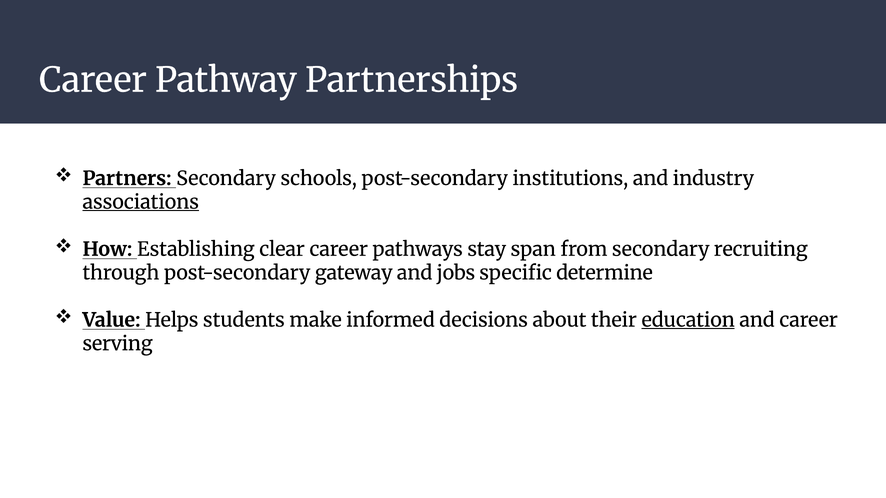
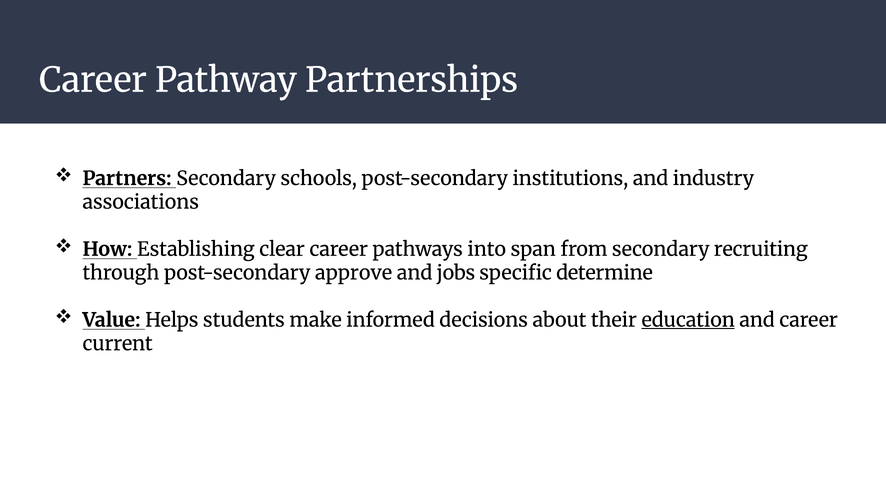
associations underline: present -> none
stay: stay -> into
gateway: gateway -> approve
serving: serving -> current
